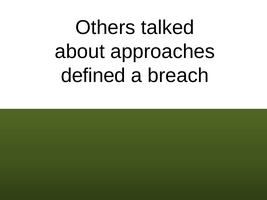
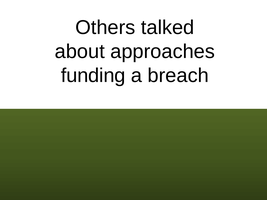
defined: defined -> funding
